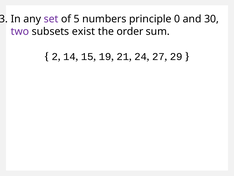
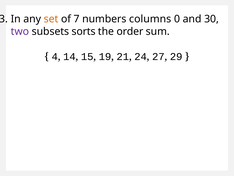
set colour: purple -> orange
5: 5 -> 7
principle: principle -> columns
exist: exist -> sorts
2: 2 -> 4
